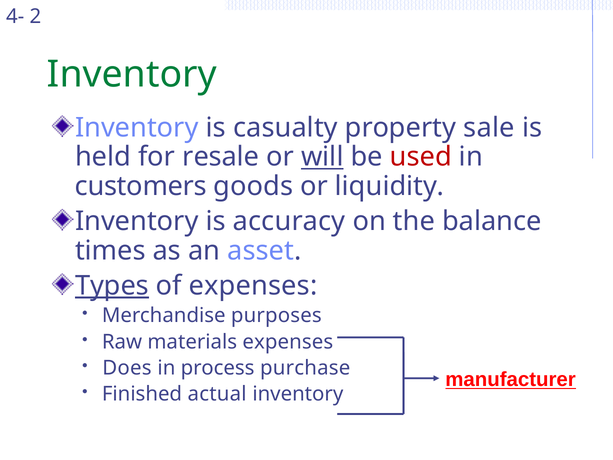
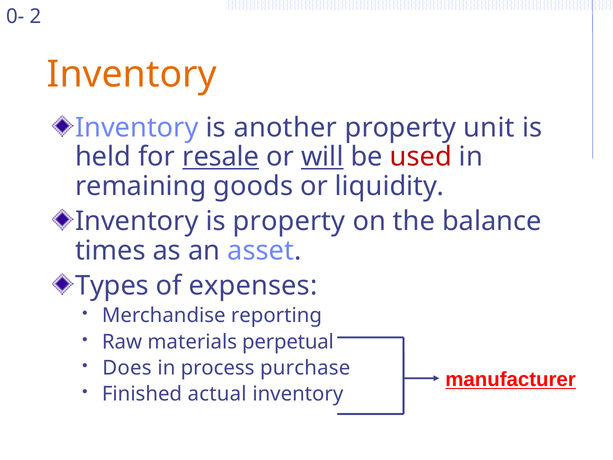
4-: 4- -> 0-
Inventory at (132, 74) colour: green -> orange
casualty: casualty -> another
sale: sale -> unit
resale underline: none -> present
customers: customers -> remaining
is accuracy: accuracy -> property
Types underline: present -> none
purposes: purposes -> reporting
materials expenses: expenses -> perpetual
